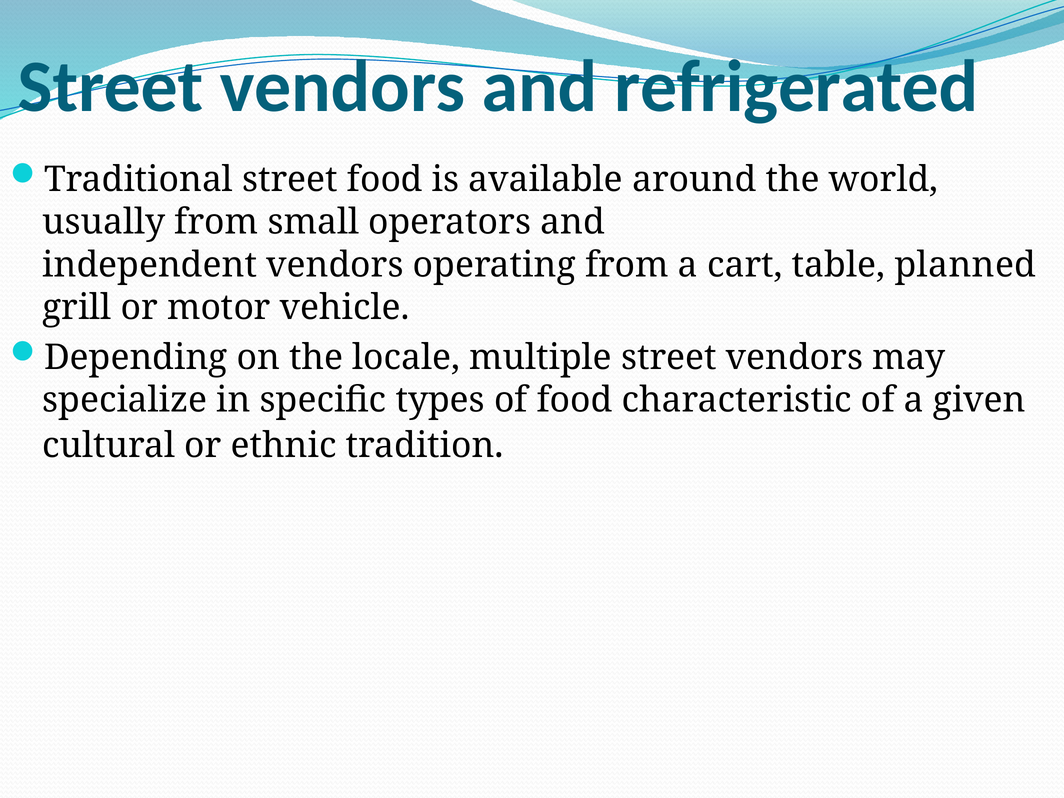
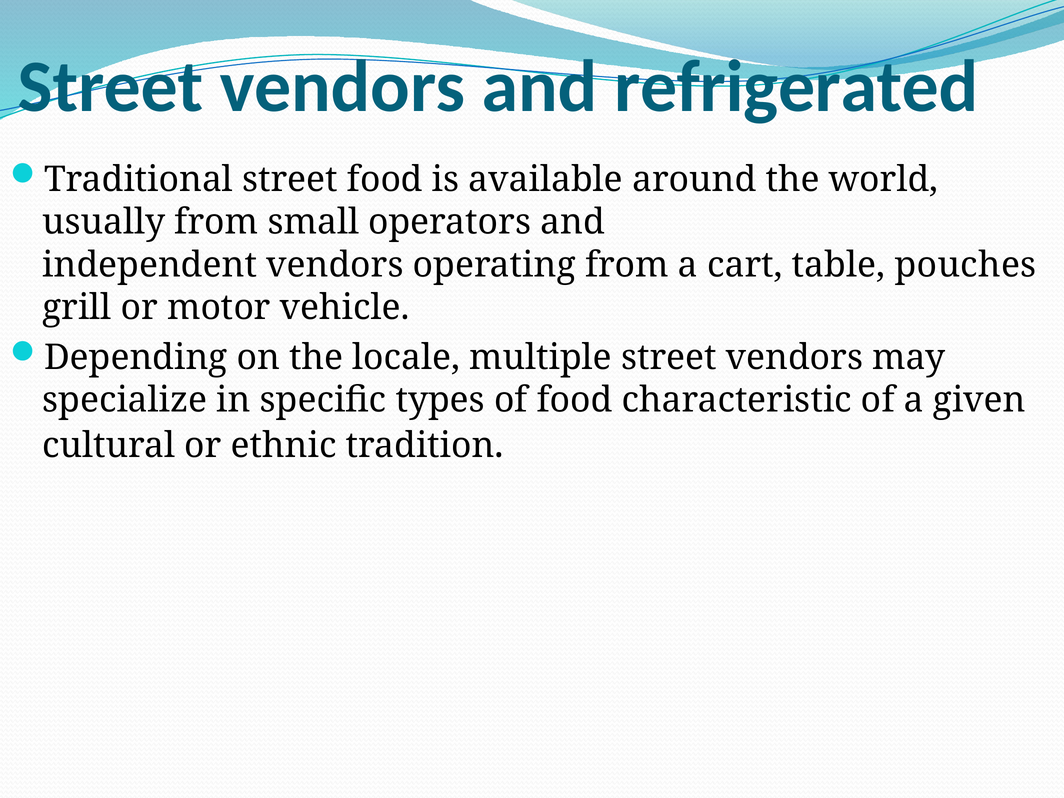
planned: planned -> pouches
